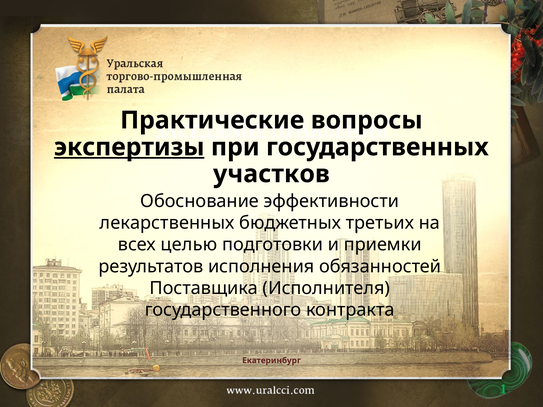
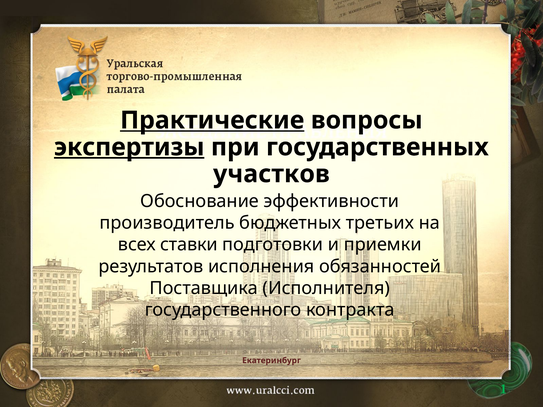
Практические underline: none -> present
лекарственных: лекарственных -> производитель
целью: целью -> ставки
